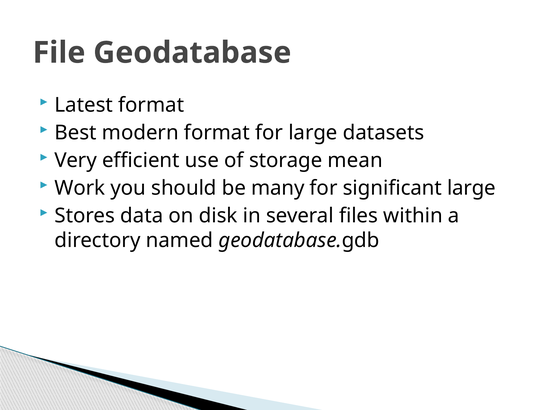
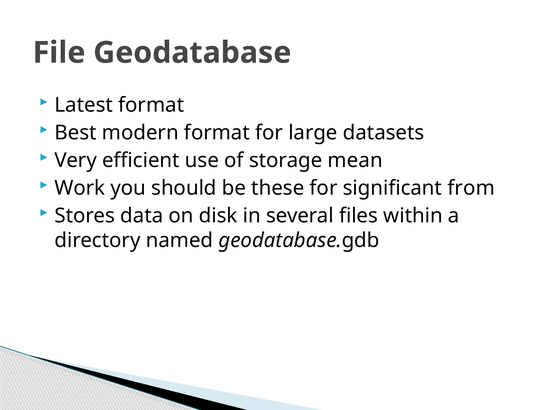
many: many -> these
significant large: large -> from
